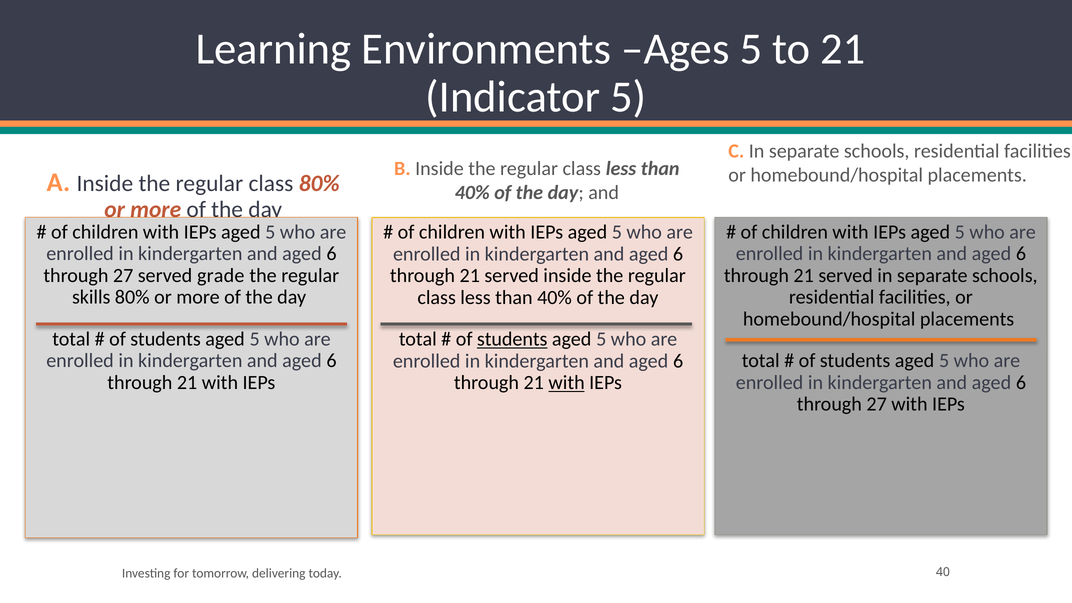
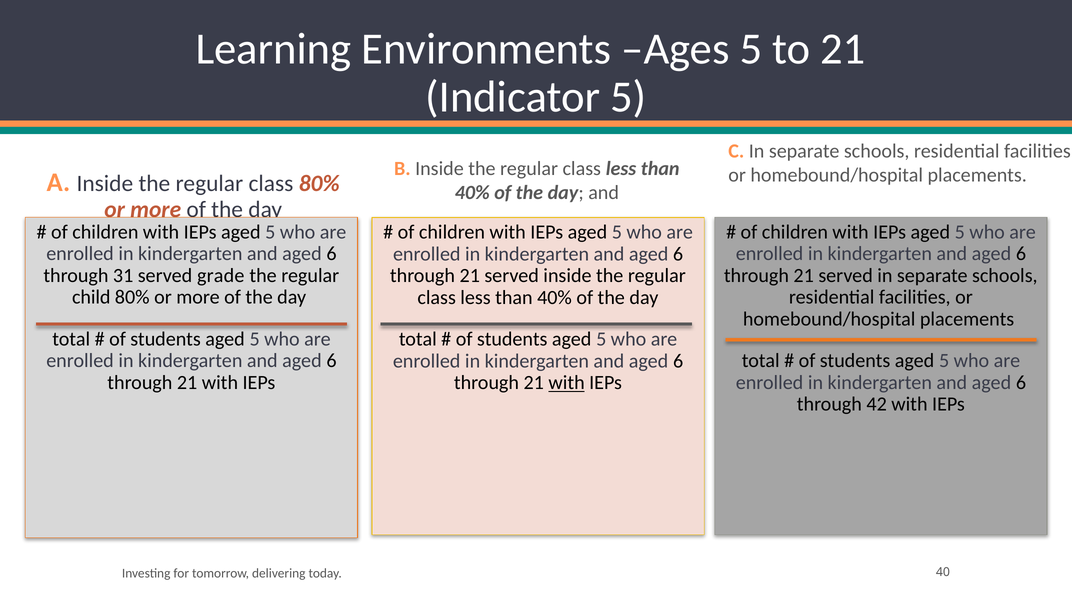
27 at (123, 275): 27 -> 31
skills: skills -> child
students at (512, 339) underline: present -> none
27 at (877, 404): 27 -> 42
